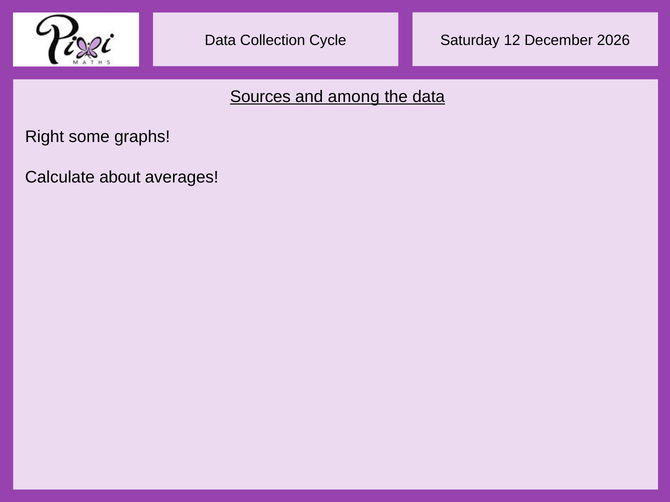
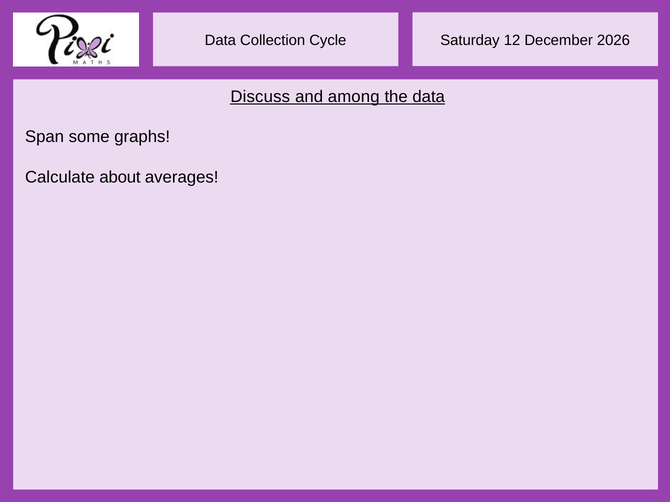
Sources: Sources -> Discuss
Right: Right -> Span
